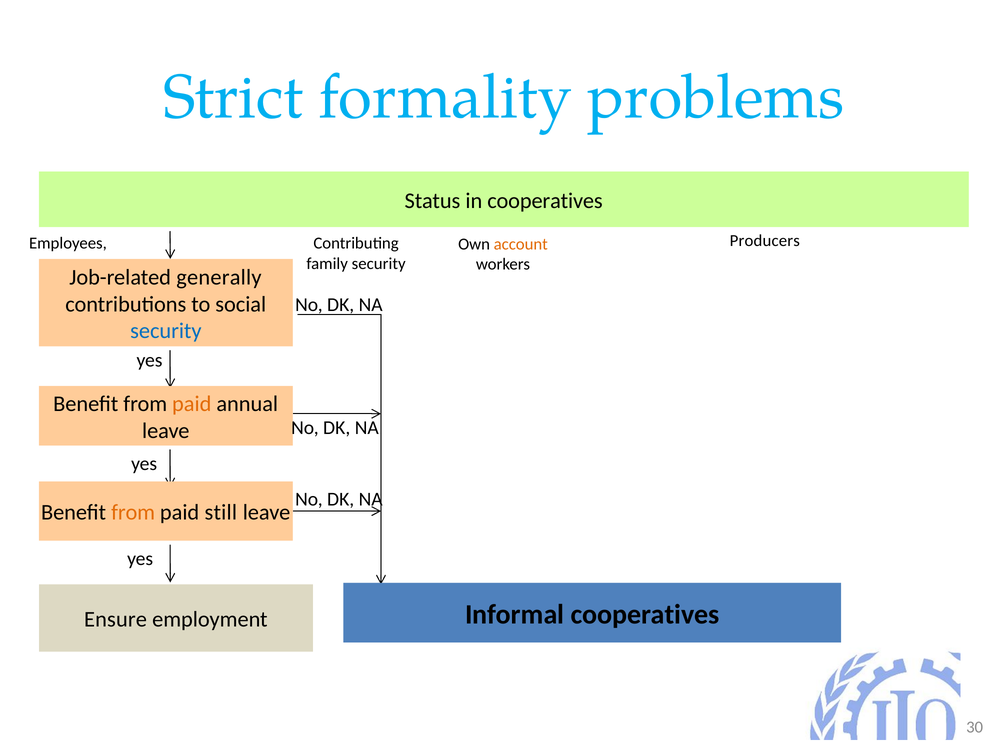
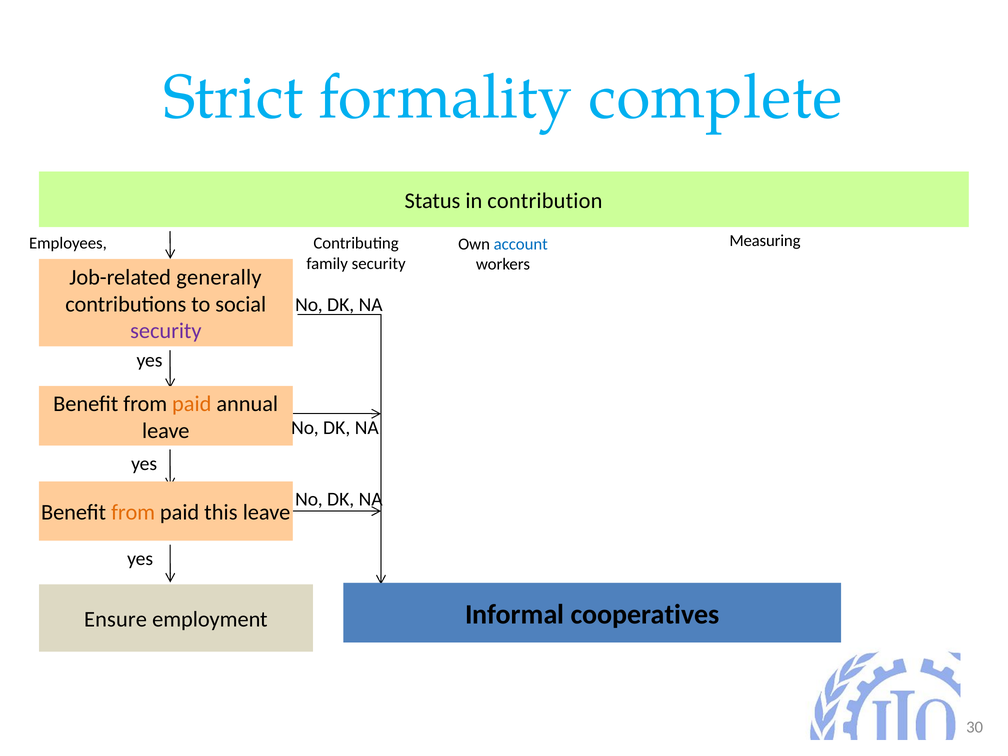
problems: problems -> complete
in cooperatives: cooperatives -> contribution
Producers: Producers -> Measuring
account colour: orange -> blue
security at (166, 331) colour: blue -> purple
still: still -> this
